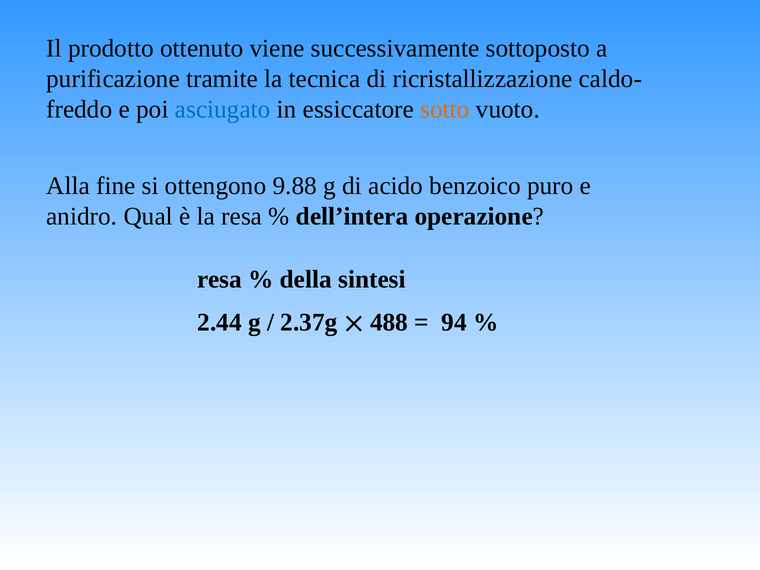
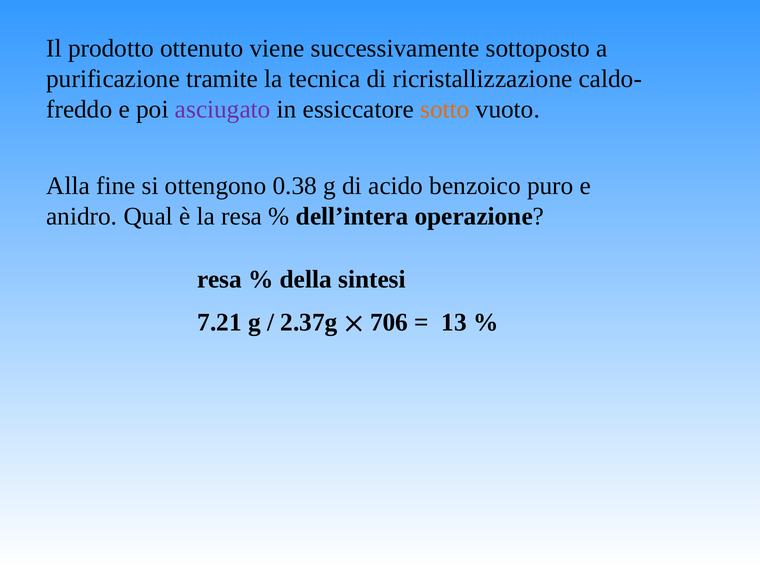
asciugato colour: blue -> purple
9.88: 9.88 -> 0.38
2.44: 2.44 -> 7.21
488: 488 -> 706
94: 94 -> 13
